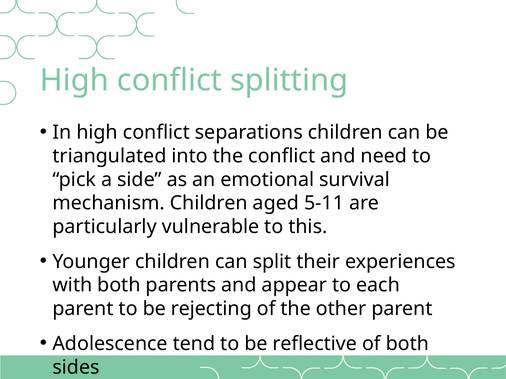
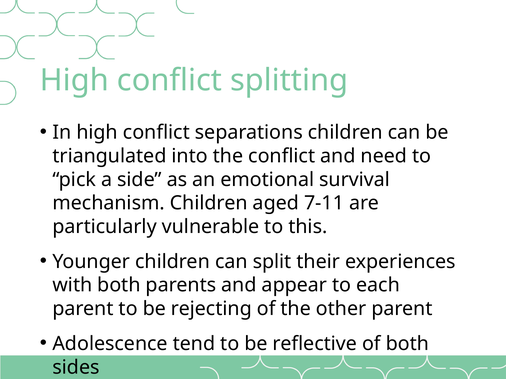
5-11: 5-11 -> 7-11
